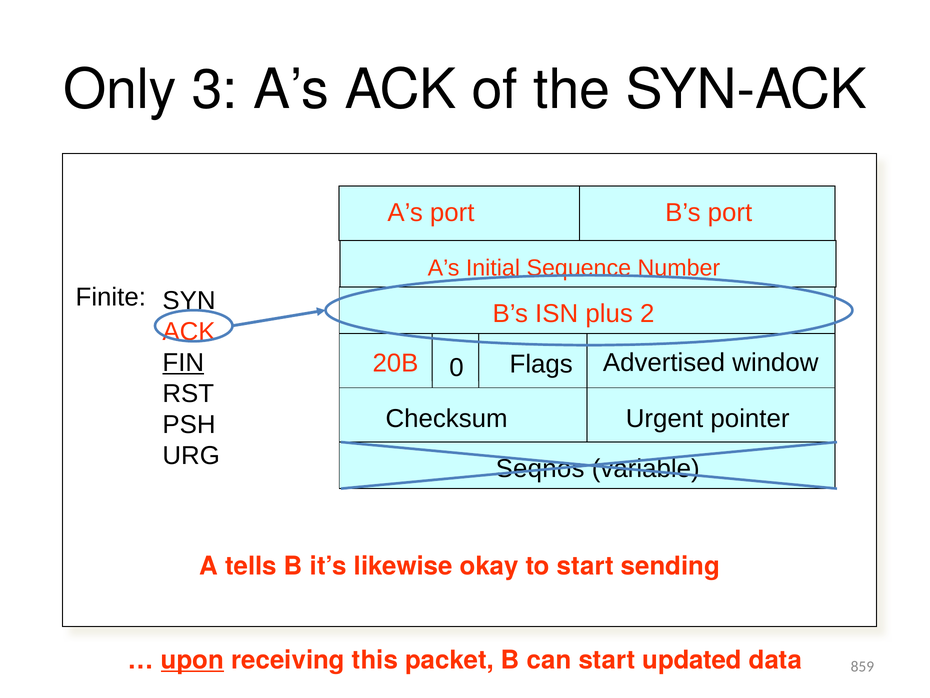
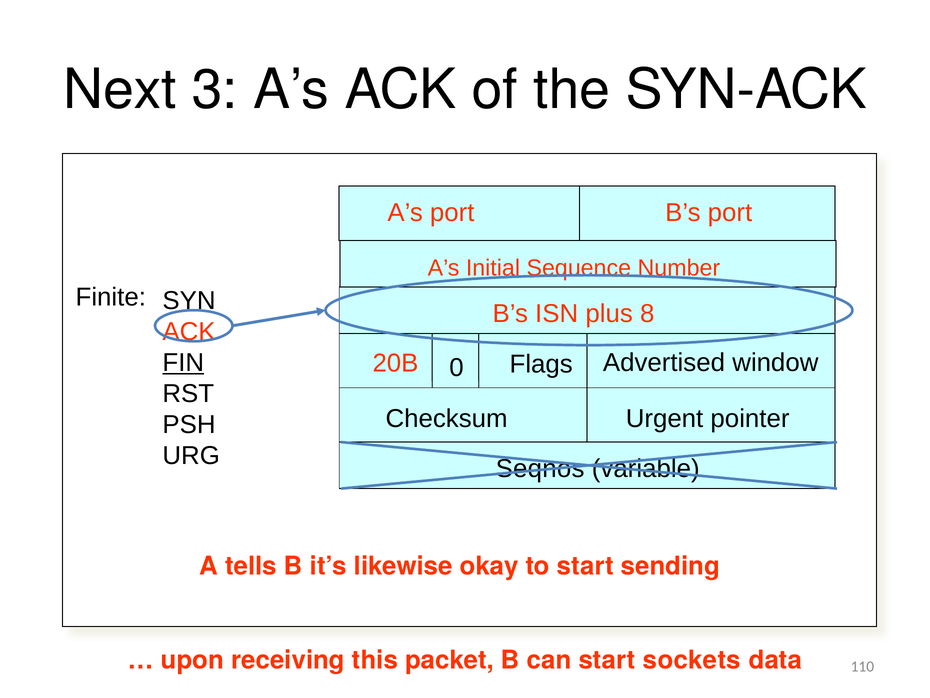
Only: Only -> Next
2: 2 -> 8
upon underline: present -> none
updated: updated -> sockets
859: 859 -> 110
